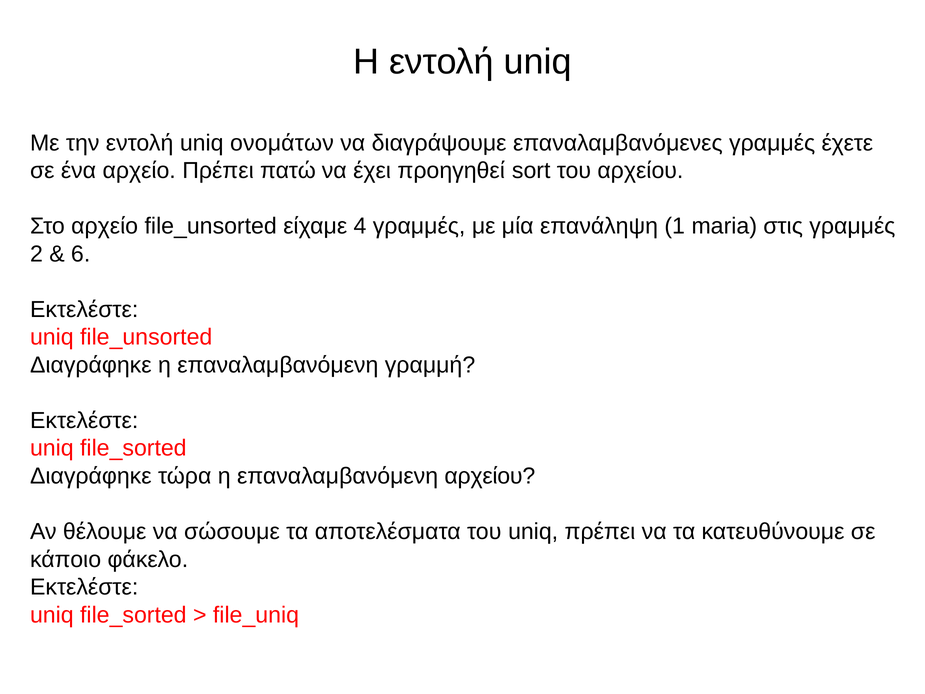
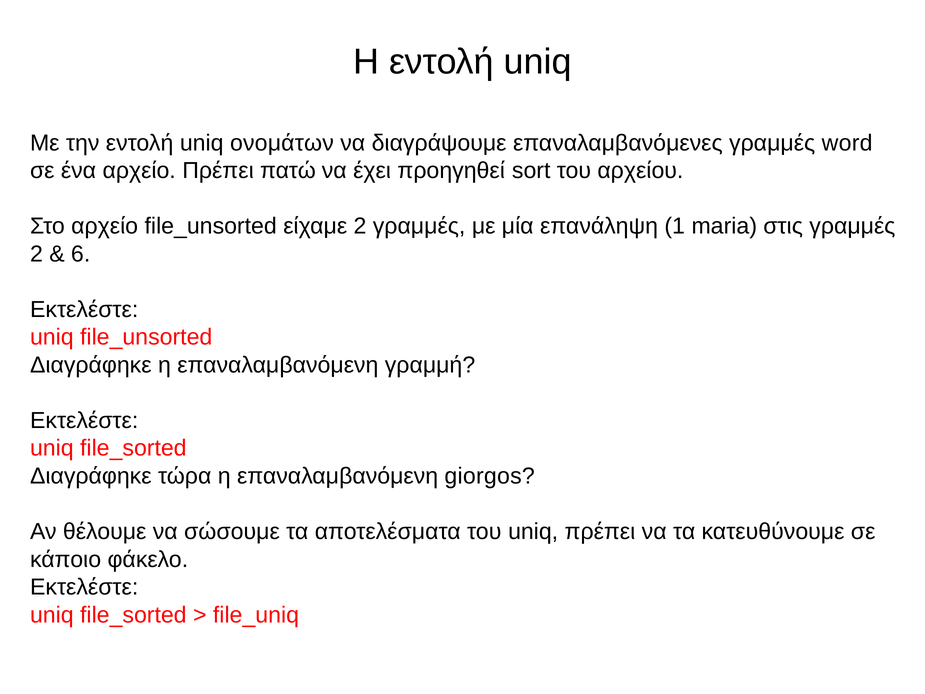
έχετε: έχετε -> word
είχαμε 4: 4 -> 2
επαναλαμβανόμενη αρχείου: αρχείου -> giorgos
